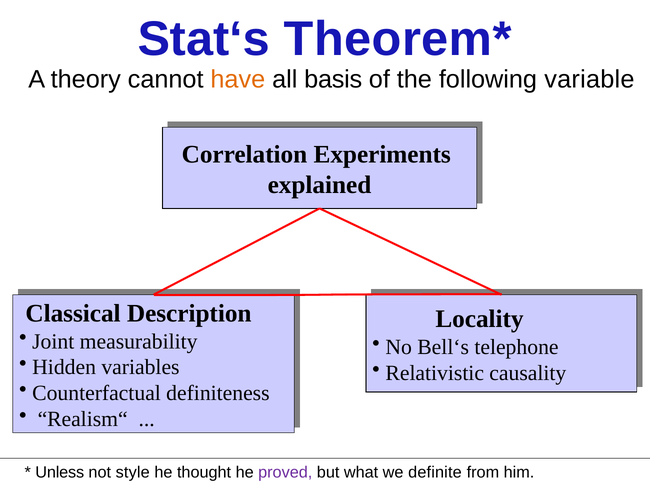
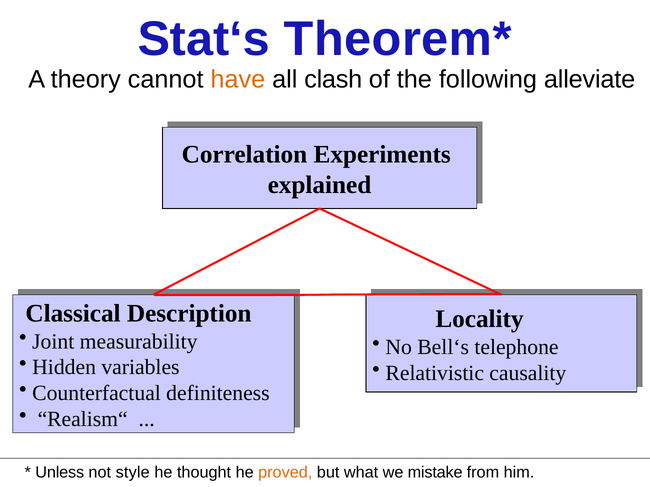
basis: basis -> clash
variable: variable -> alleviate
proved colour: purple -> orange
definite: definite -> mistake
